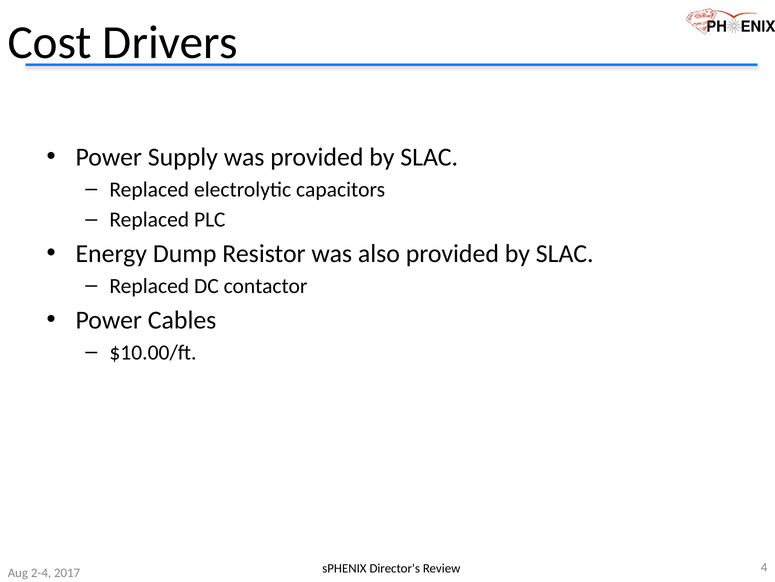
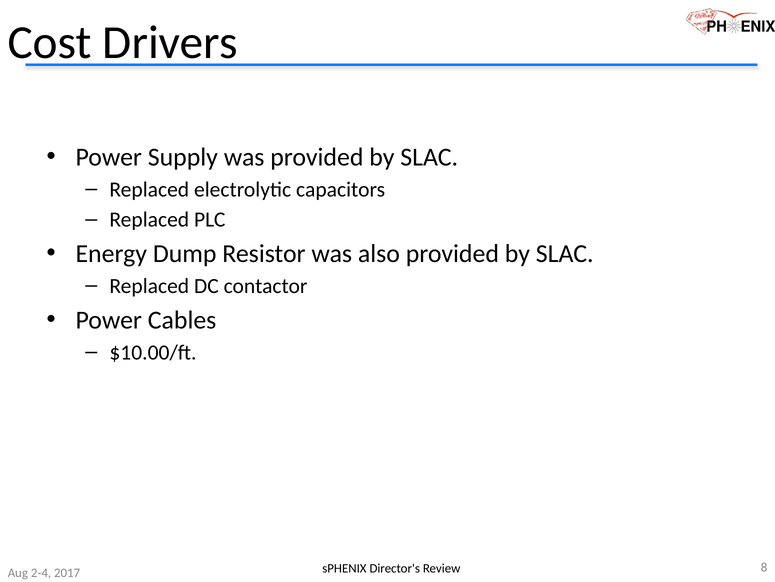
4: 4 -> 8
